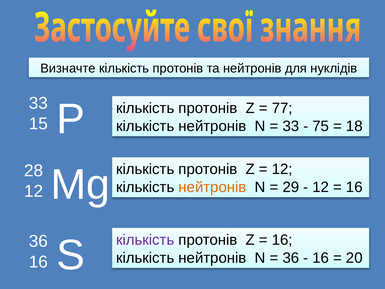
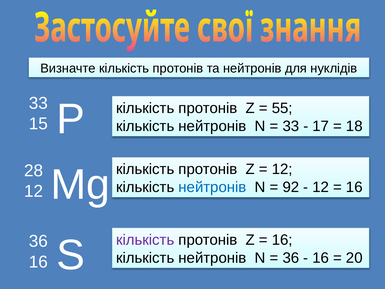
77: 77 -> 55
75: 75 -> 17
нейтронів at (212, 187) colour: orange -> blue
29: 29 -> 92
